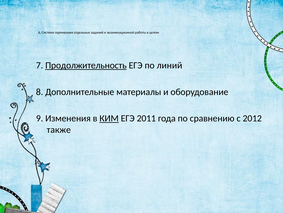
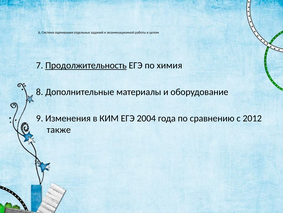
линий: линий -> химия
КИМ underline: present -> none
2011: 2011 -> 2004
